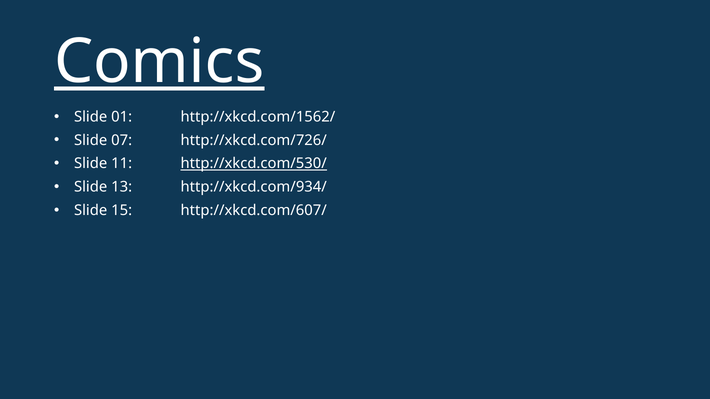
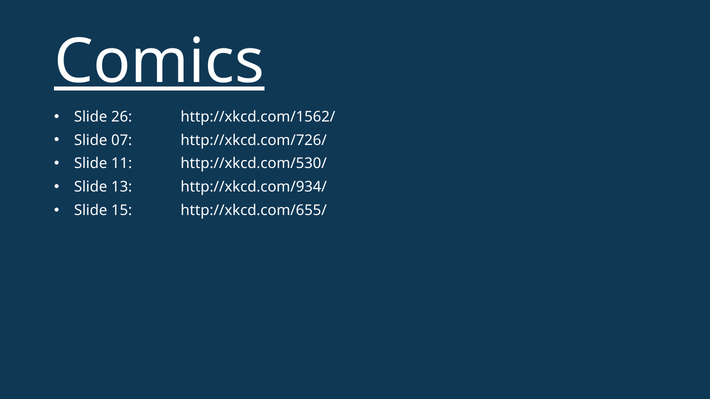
01: 01 -> 26
http://xkcd.com/530/ underline: present -> none
http://xkcd.com/607/: http://xkcd.com/607/ -> http://xkcd.com/655/
